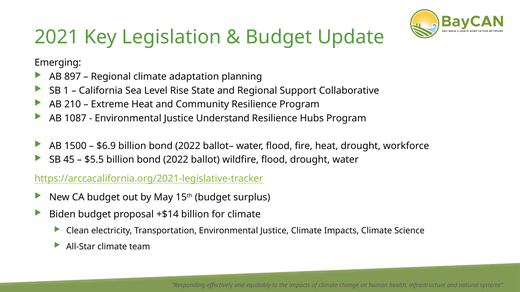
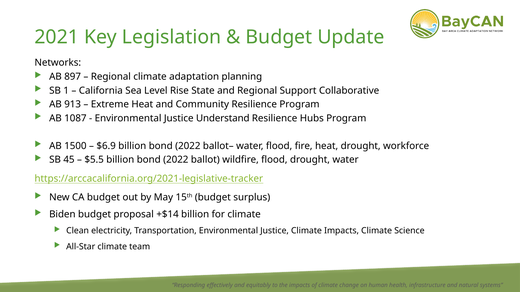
Emerging: Emerging -> Networks
210: 210 -> 913
